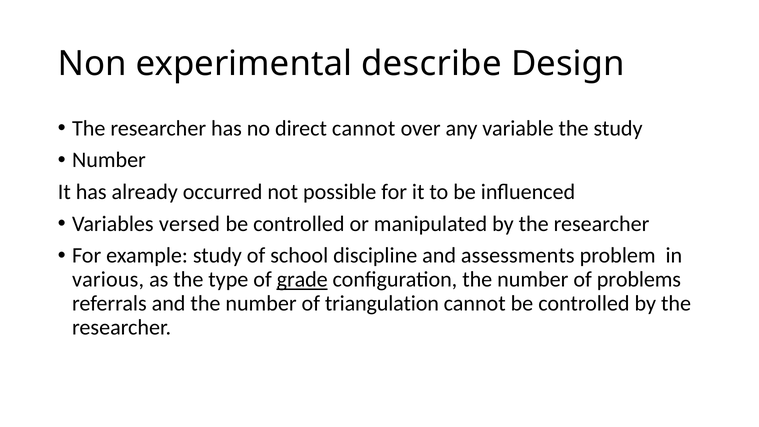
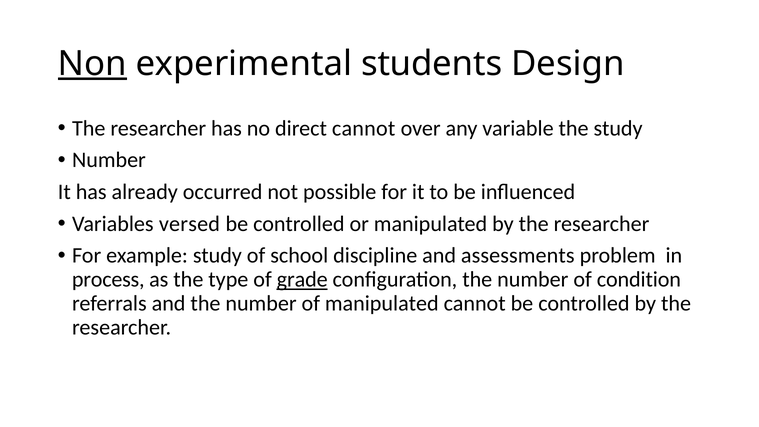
Non underline: none -> present
describe: describe -> students
various: various -> process
problems: problems -> condition
of triangulation: triangulation -> manipulated
